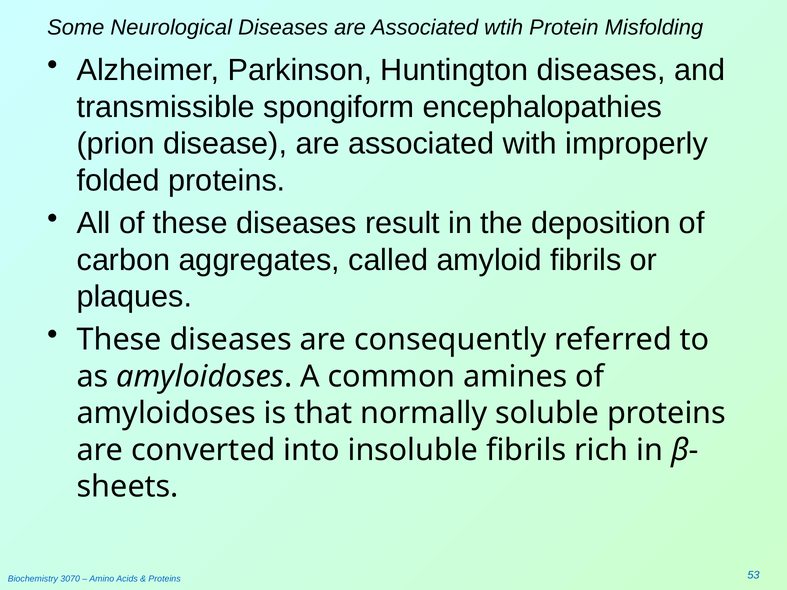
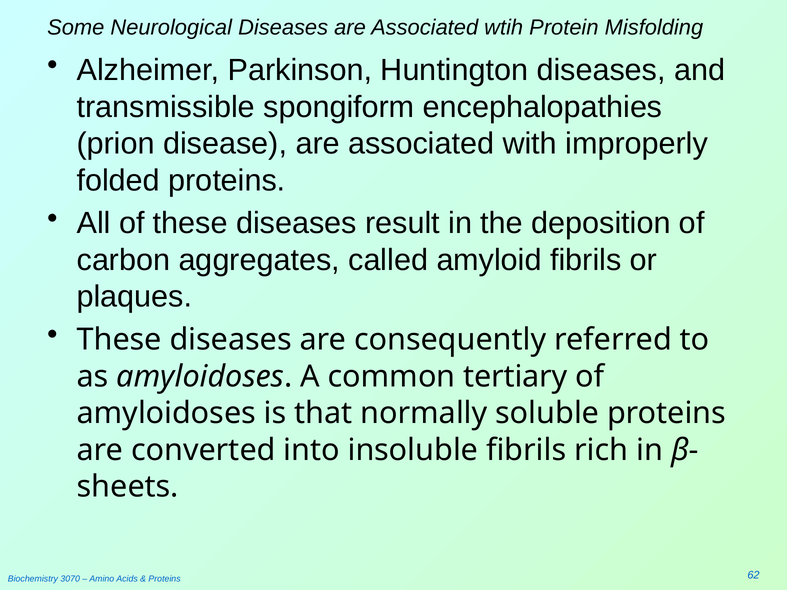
amines: amines -> tertiary
53: 53 -> 62
